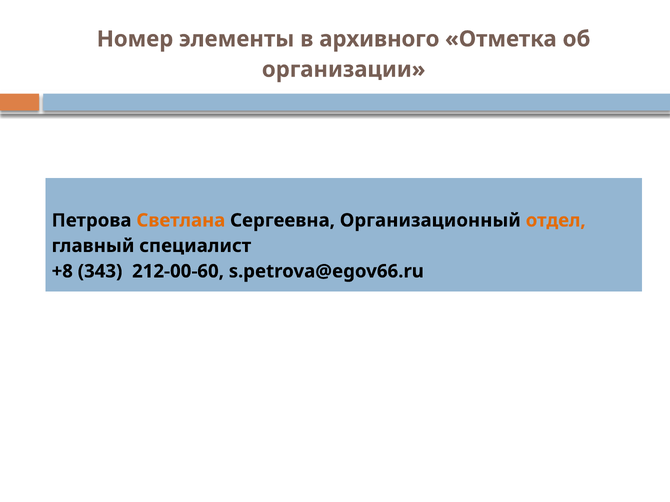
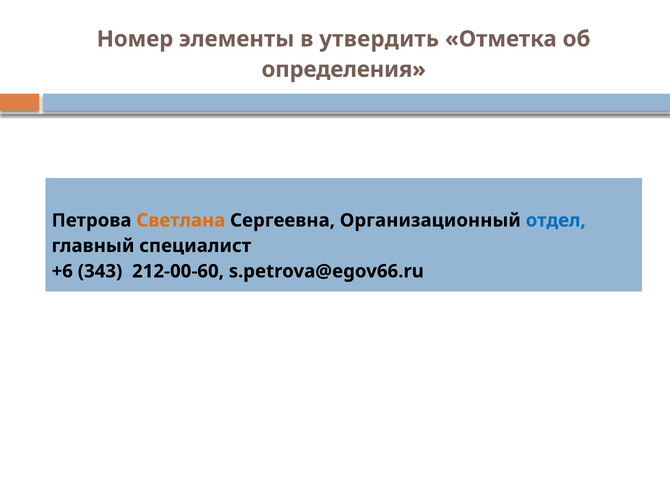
архивного: архивного -> утвердить
организации: организации -> определения
отдел colour: orange -> blue
+8: +8 -> +6
